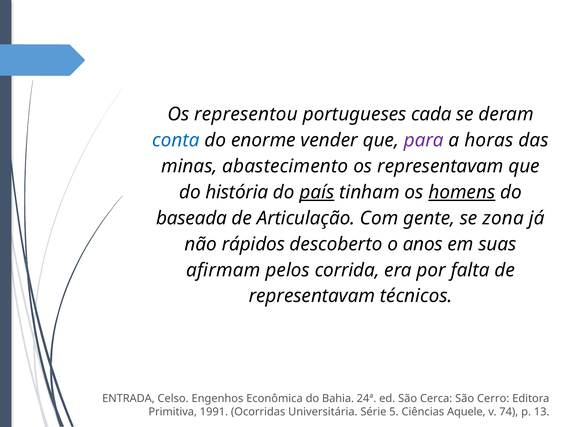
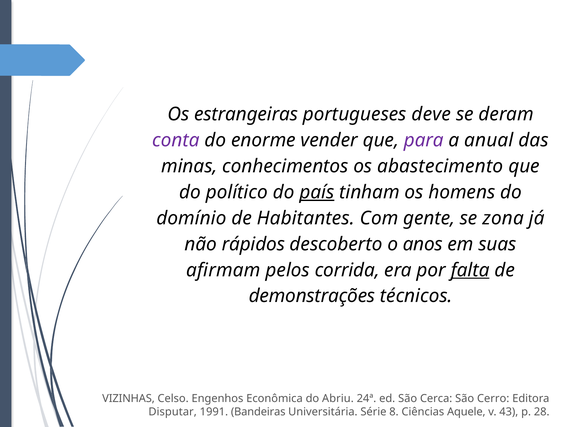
representou: representou -> estrangeiras
cada: cada -> deve
conta colour: blue -> purple
horas: horas -> anual
abastecimento: abastecimento -> conhecimentos
os representavam: representavam -> abastecimento
história: história -> político
homens underline: present -> none
baseada: baseada -> domínio
Articulação: Articulação -> Habitantes
falta underline: none -> present
representavam at (312, 296): representavam -> demonstrações
ENTRADA: ENTRADA -> VIZINHAS
Bahia: Bahia -> Abriu
Primitiva: Primitiva -> Disputar
Ocorridas: Ocorridas -> Bandeiras
5: 5 -> 8
74: 74 -> 43
13: 13 -> 28
